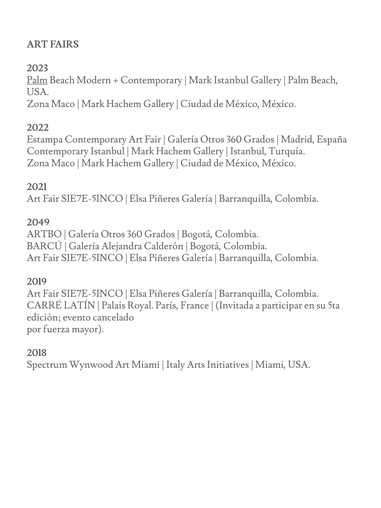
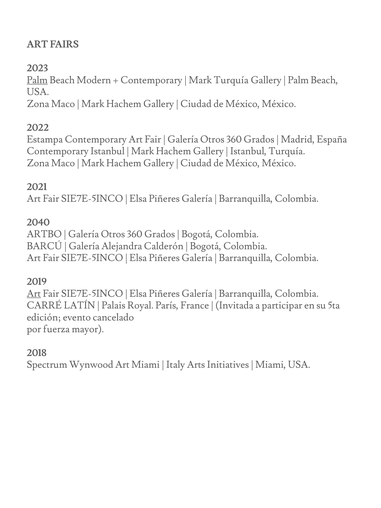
Mark Istanbul: Istanbul -> Turquía
2049: 2049 -> 2040
Art at (34, 294) underline: none -> present
